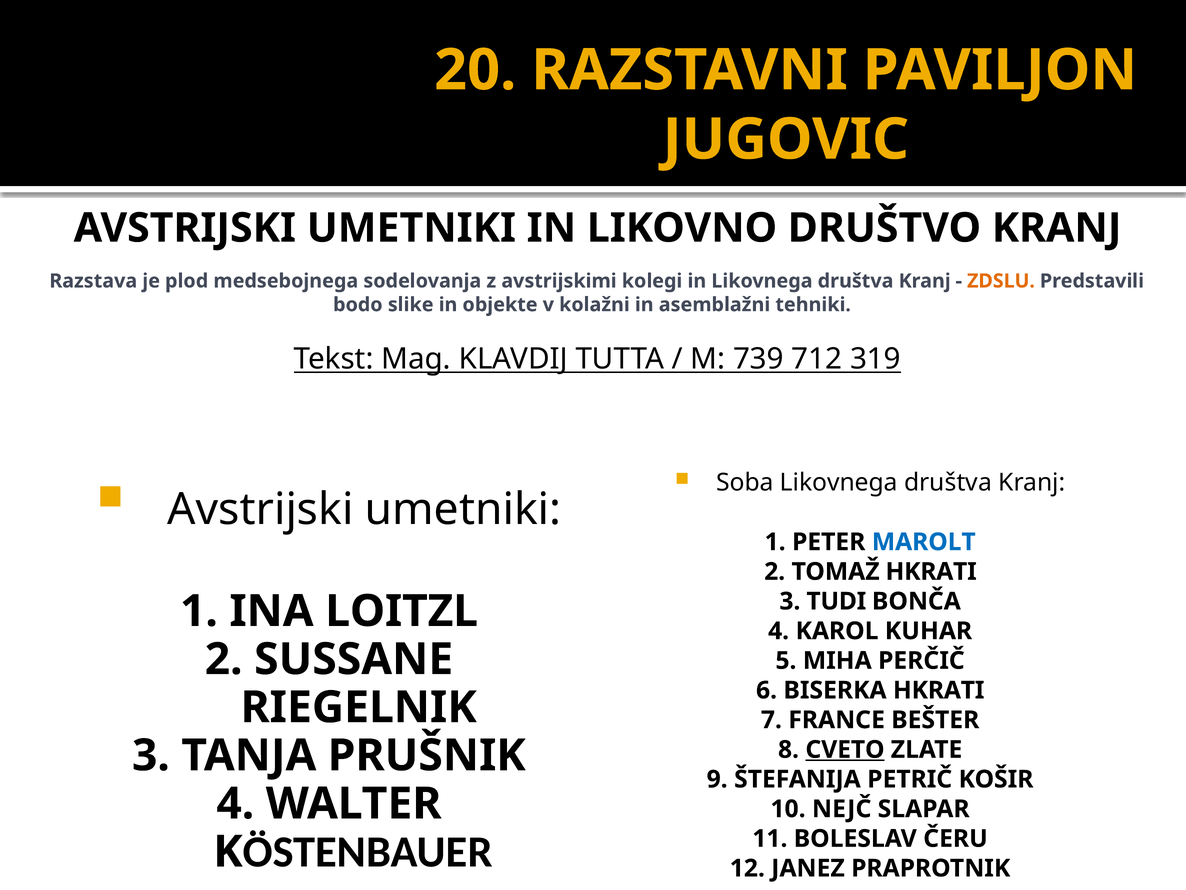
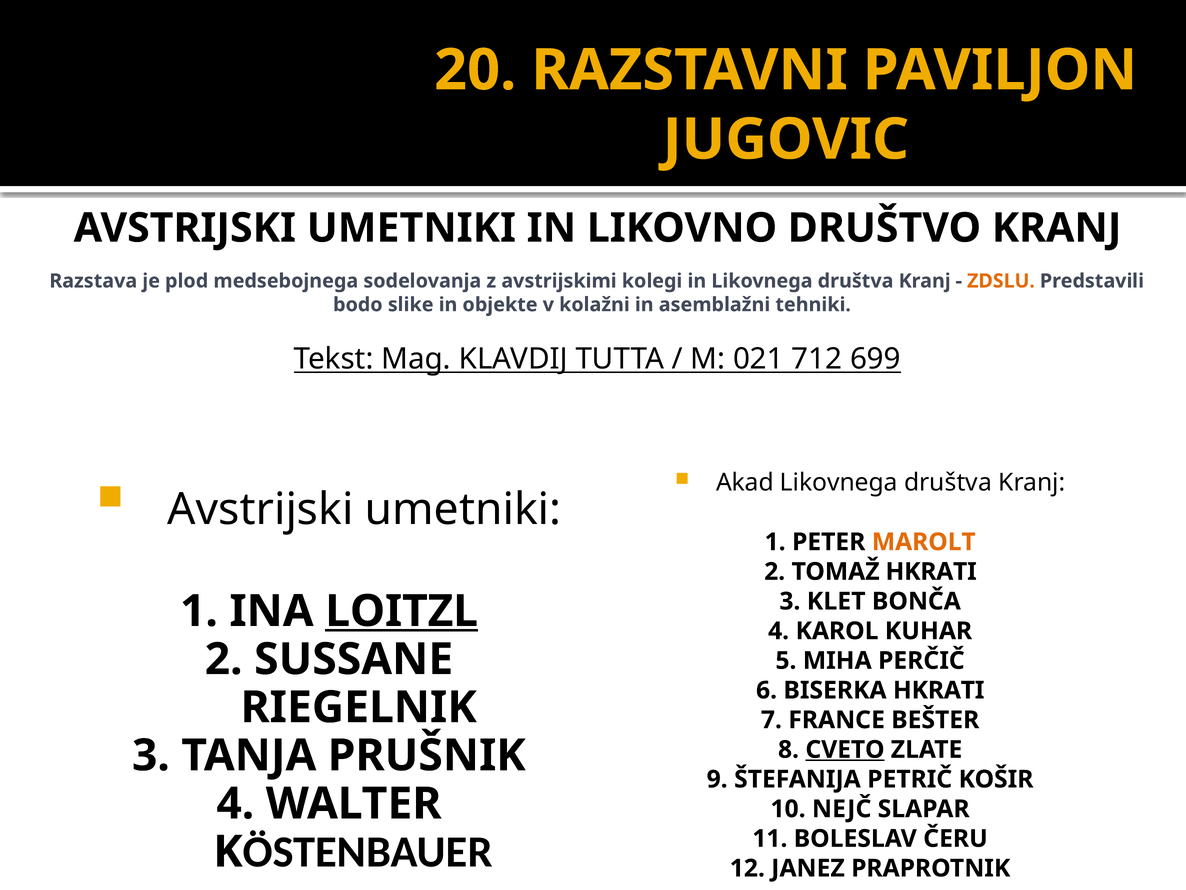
739: 739 -> 021
319: 319 -> 699
Soba: Soba -> Akad
MAROLT colour: blue -> orange
TUDI: TUDI -> KLET
LOITZL underline: none -> present
